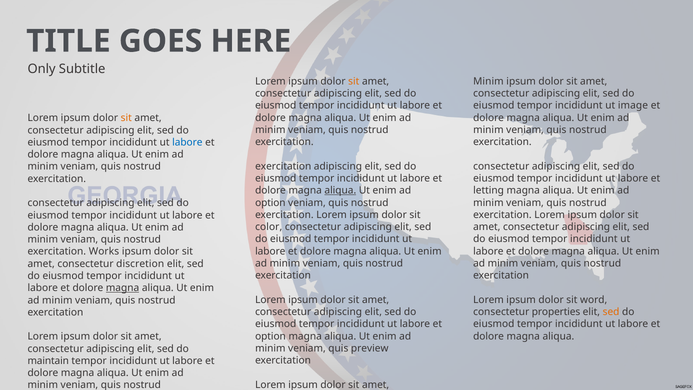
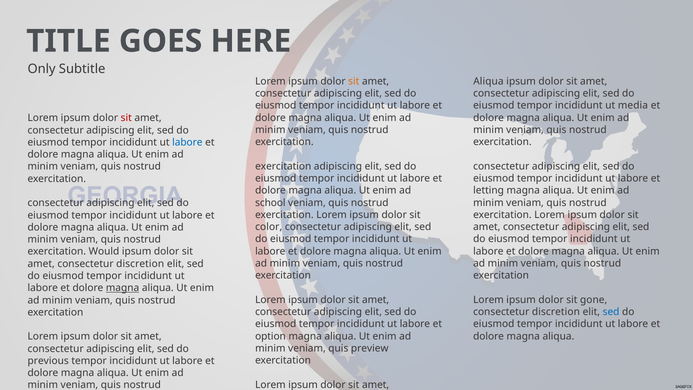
Minim at (488, 81): Minim -> Aliqua
image: image -> media
sit at (126, 118) colour: orange -> red
aliqua at (340, 190) underline: present -> none
option at (270, 203): option -> school
Works: Works -> Would
word: word -> gone
properties at (556, 312): properties -> discretion
sed at (611, 312) colour: orange -> blue
maintain: maintain -> previous
